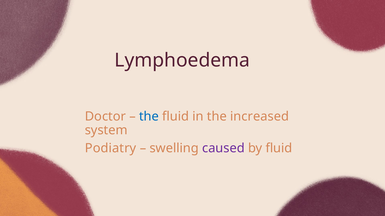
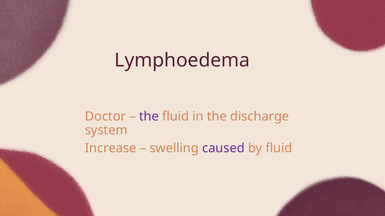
the at (149, 117) colour: blue -> purple
increased: increased -> discharge
Podiatry: Podiatry -> Increase
